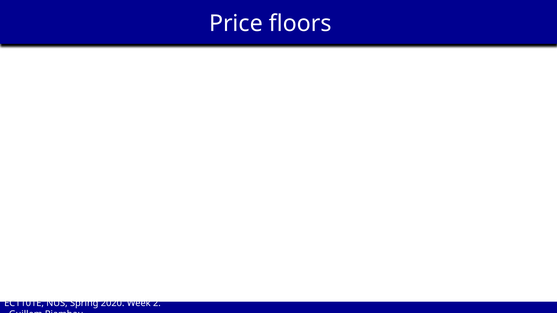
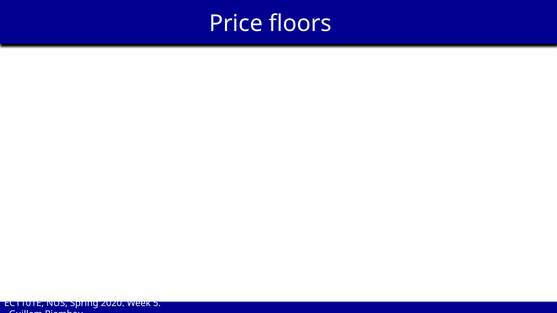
2: 2 -> 5
